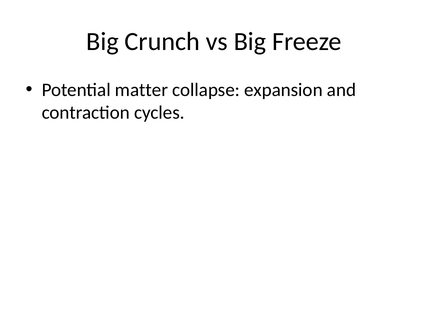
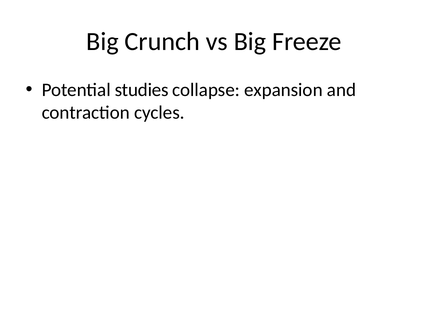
matter: matter -> studies
